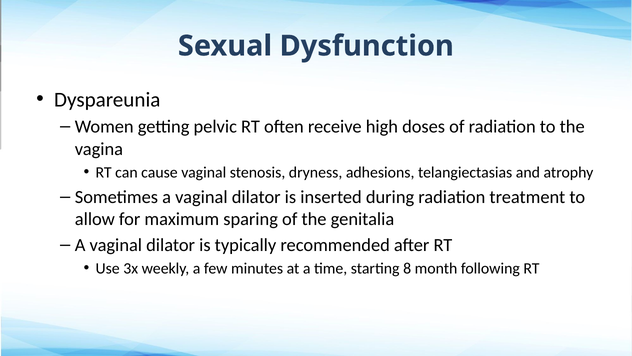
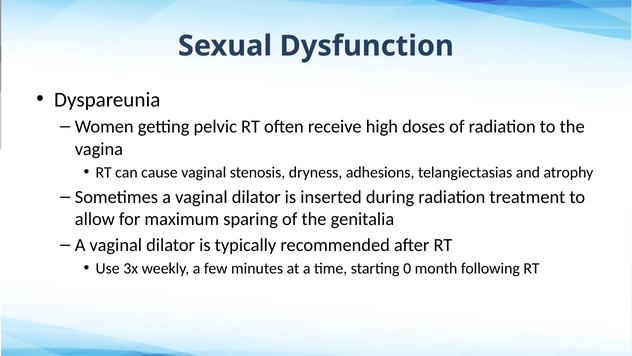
8: 8 -> 0
